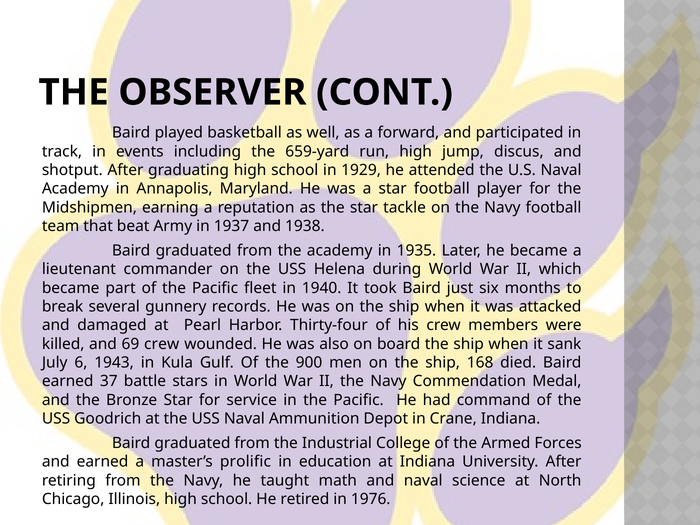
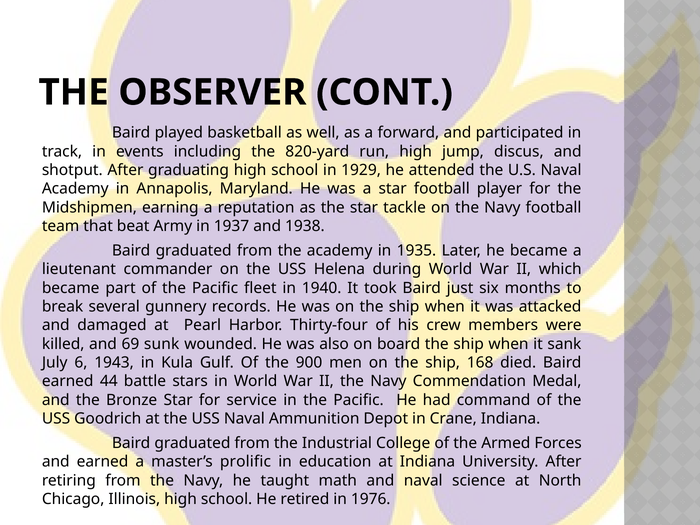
659-yard: 659-yard -> 820-yard
69 crew: crew -> sunk
37: 37 -> 44
